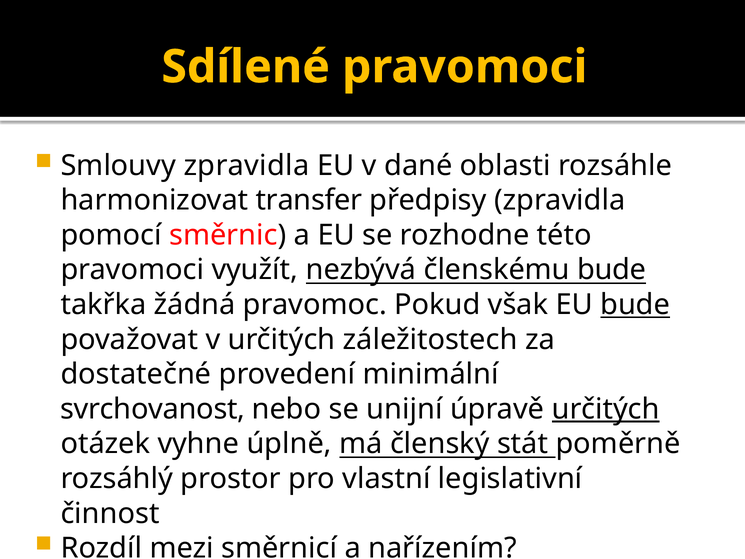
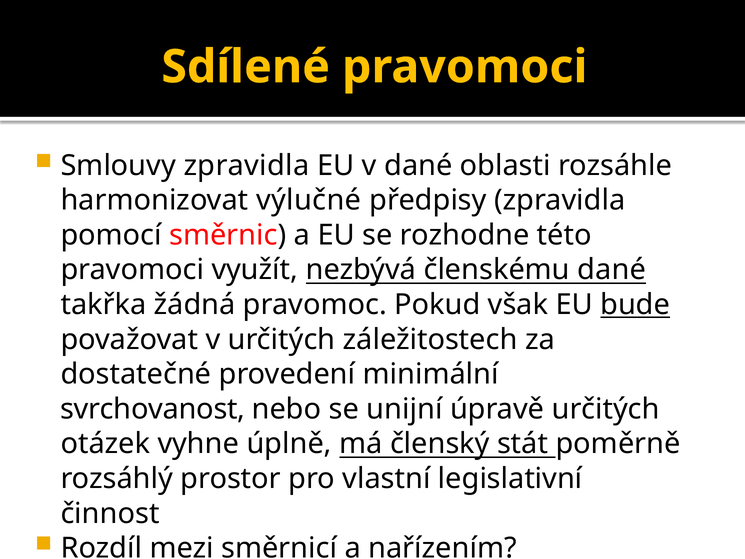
transfer: transfer -> výlučné
členskému bude: bude -> dané
určitých at (606, 409) underline: present -> none
